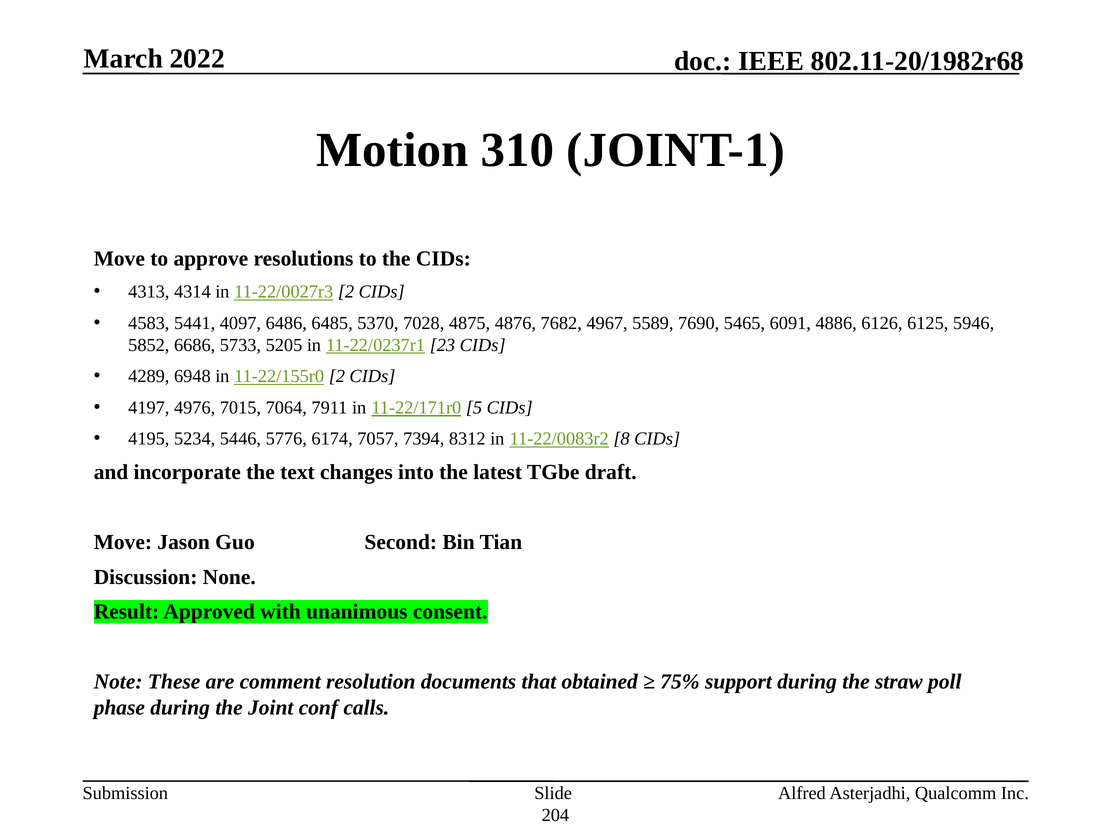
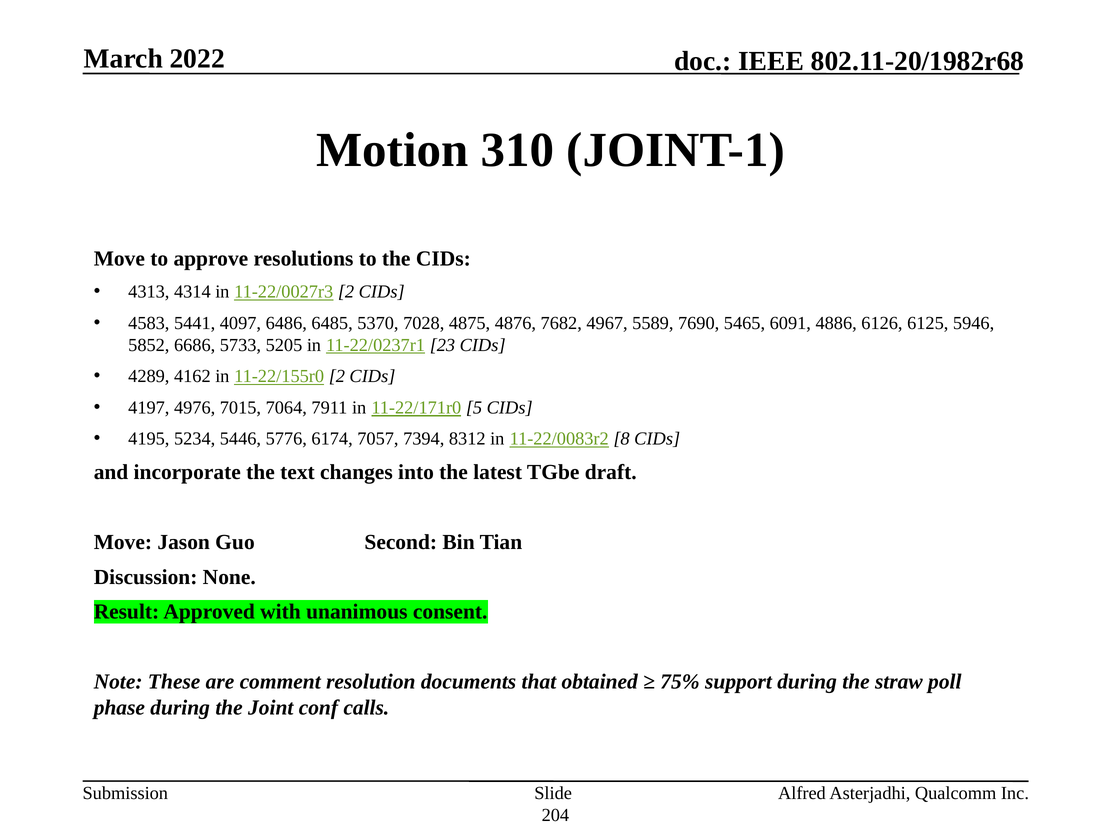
6948: 6948 -> 4162
